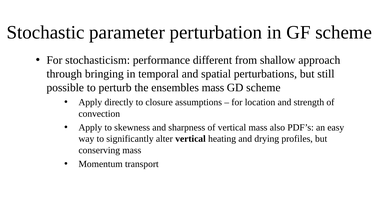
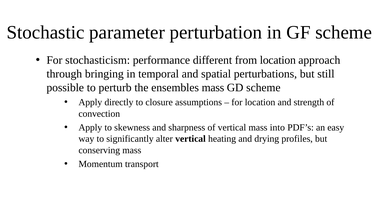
from shallow: shallow -> location
also: also -> into
